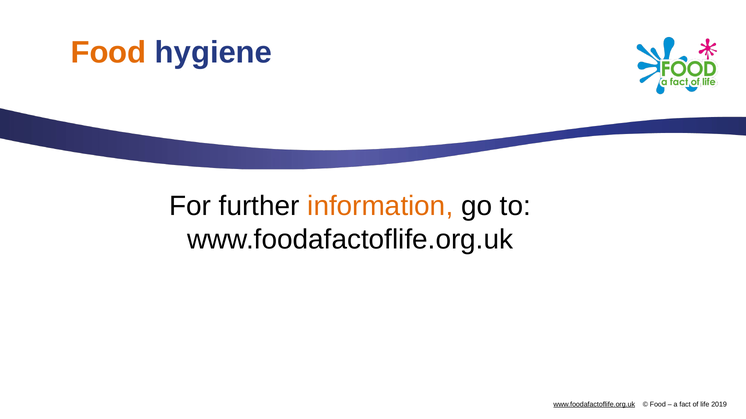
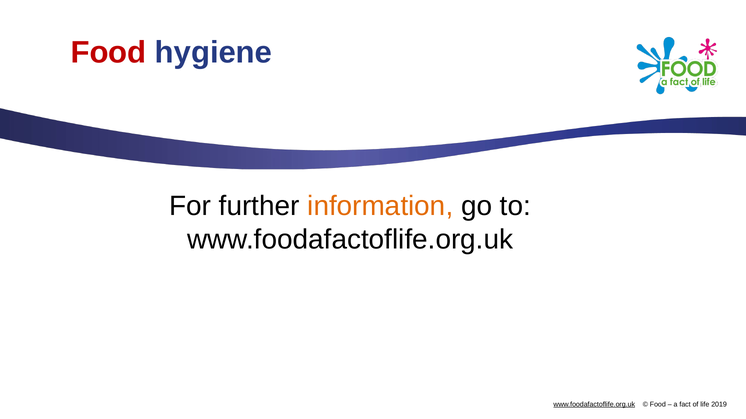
Food at (108, 53) colour: orange -> red
